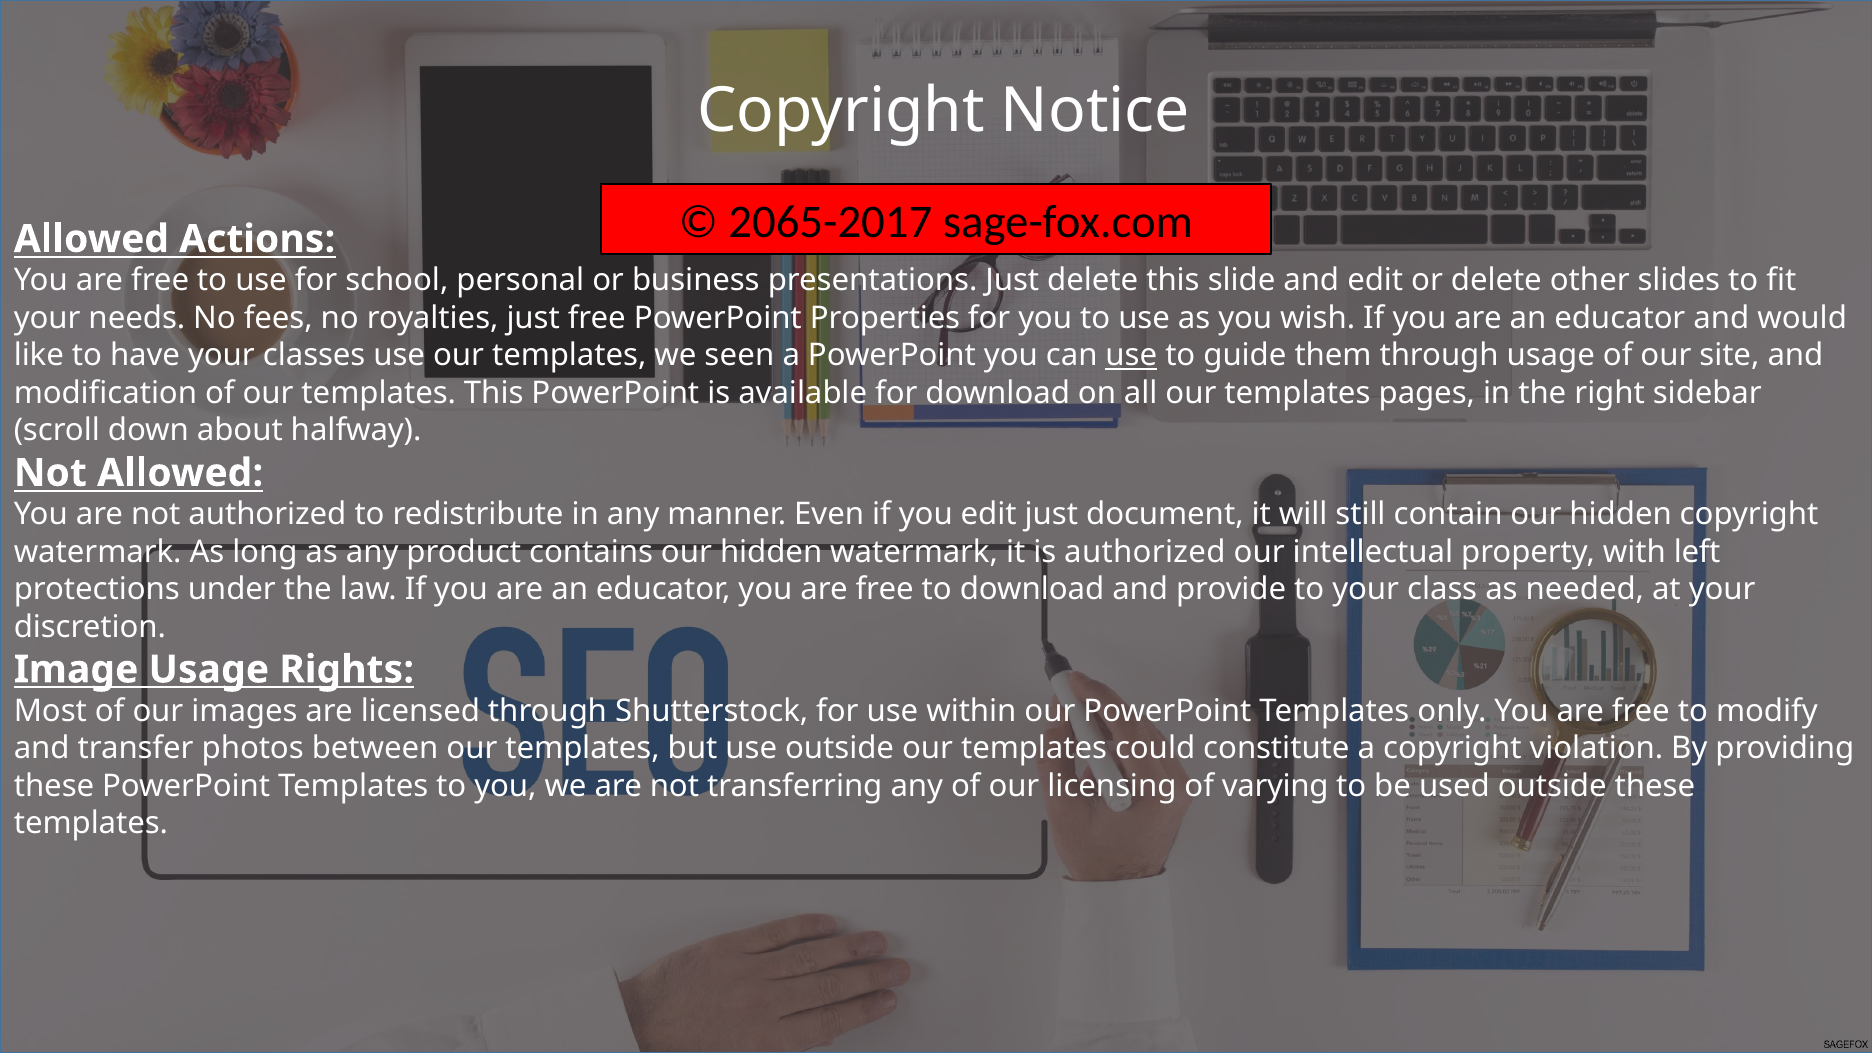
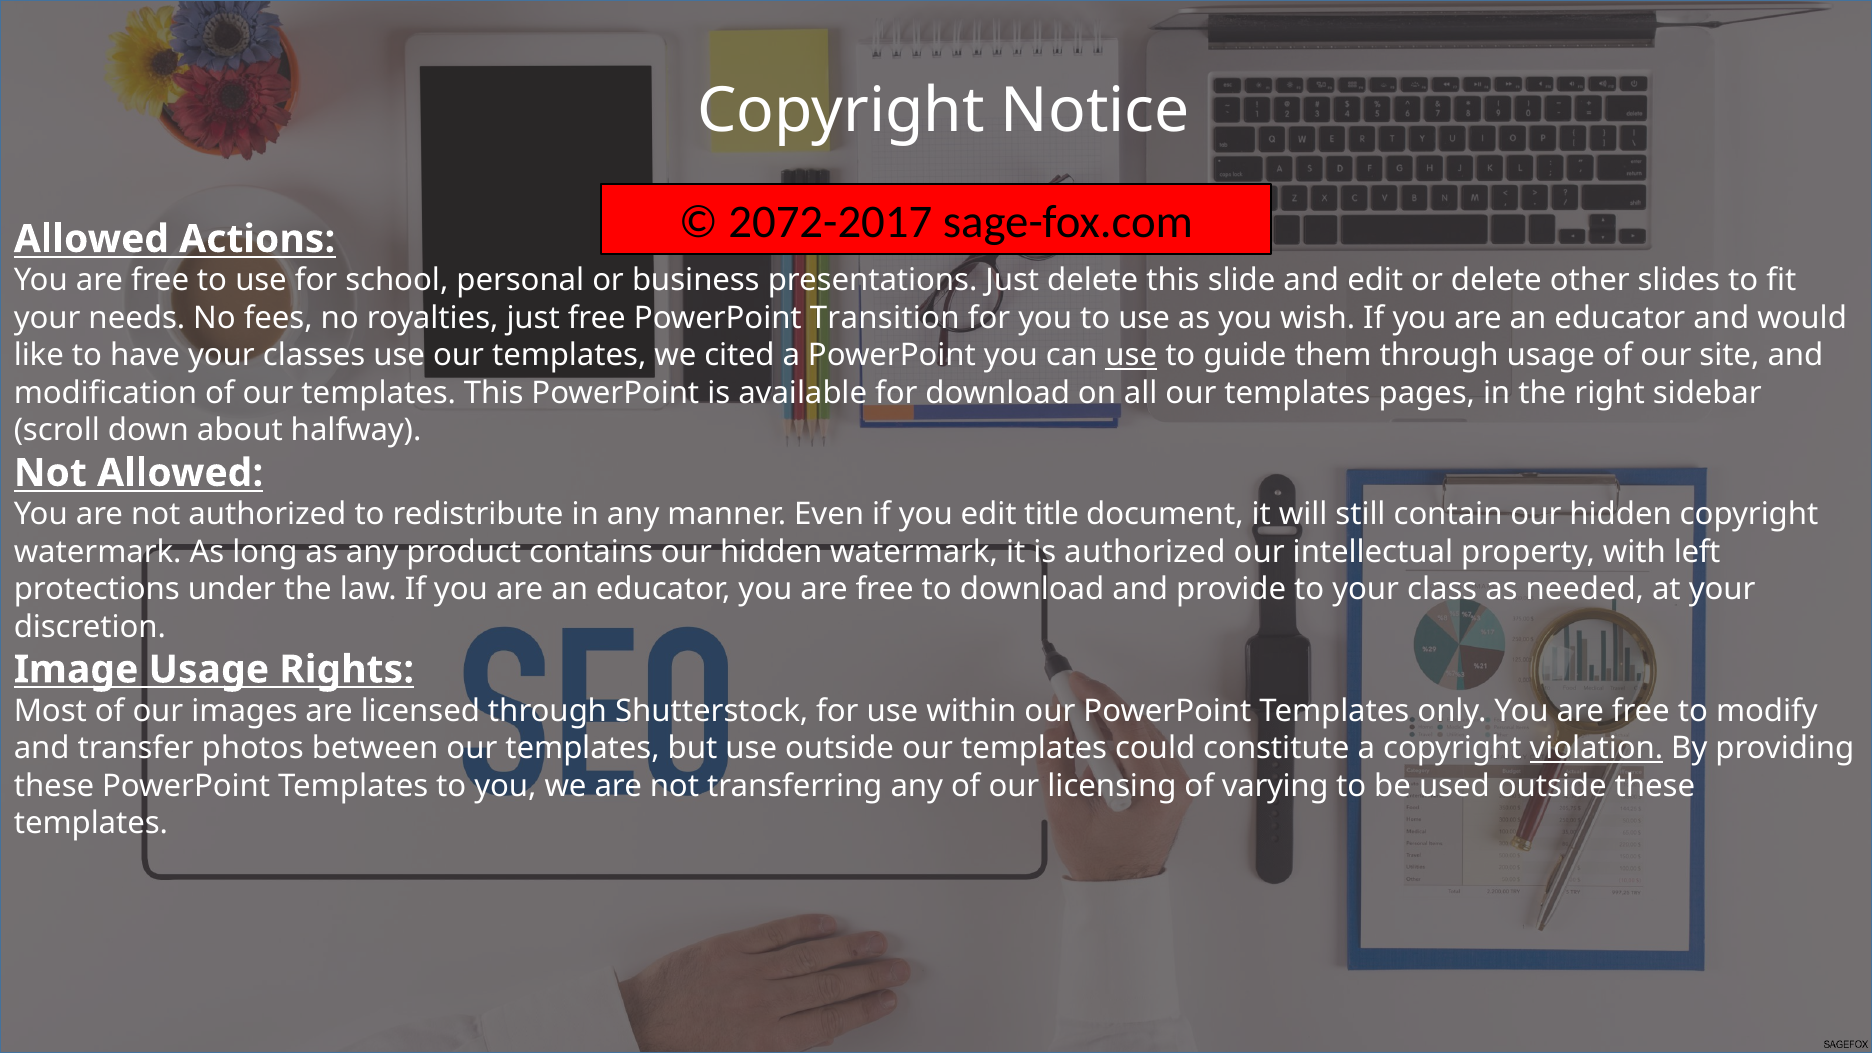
2065-2017: 2065-2017 -> 2072-2017
Properties: Properties -> Transition
seen: seen -> cited
edit just: just -> title
violation underline: none -> present
